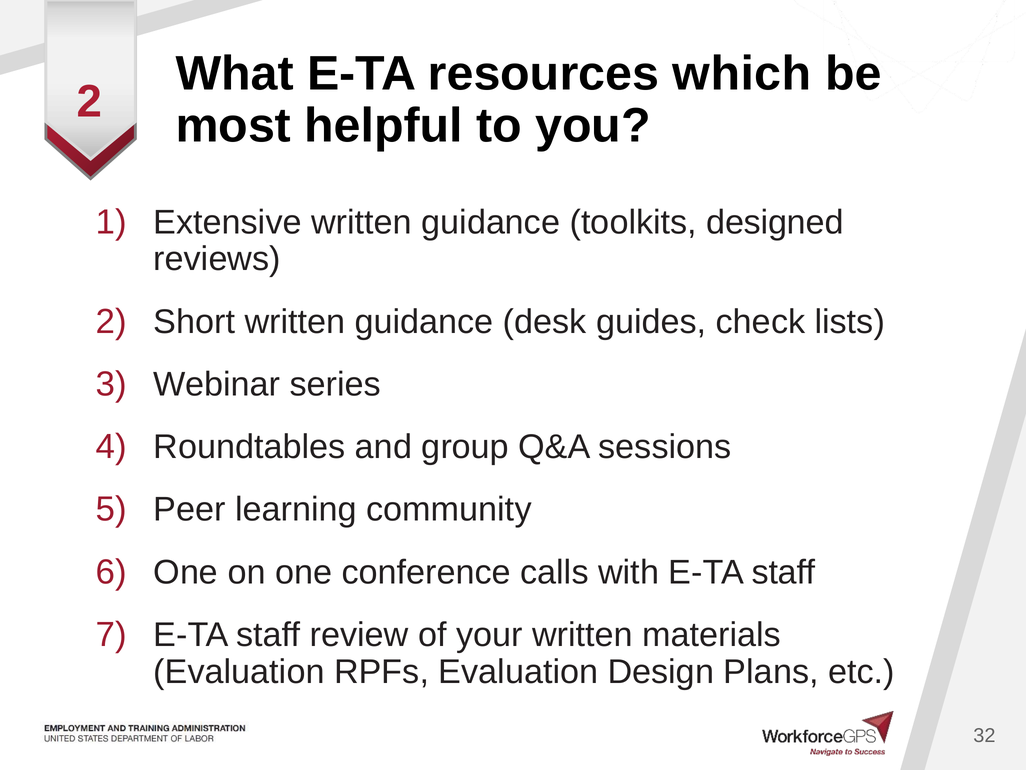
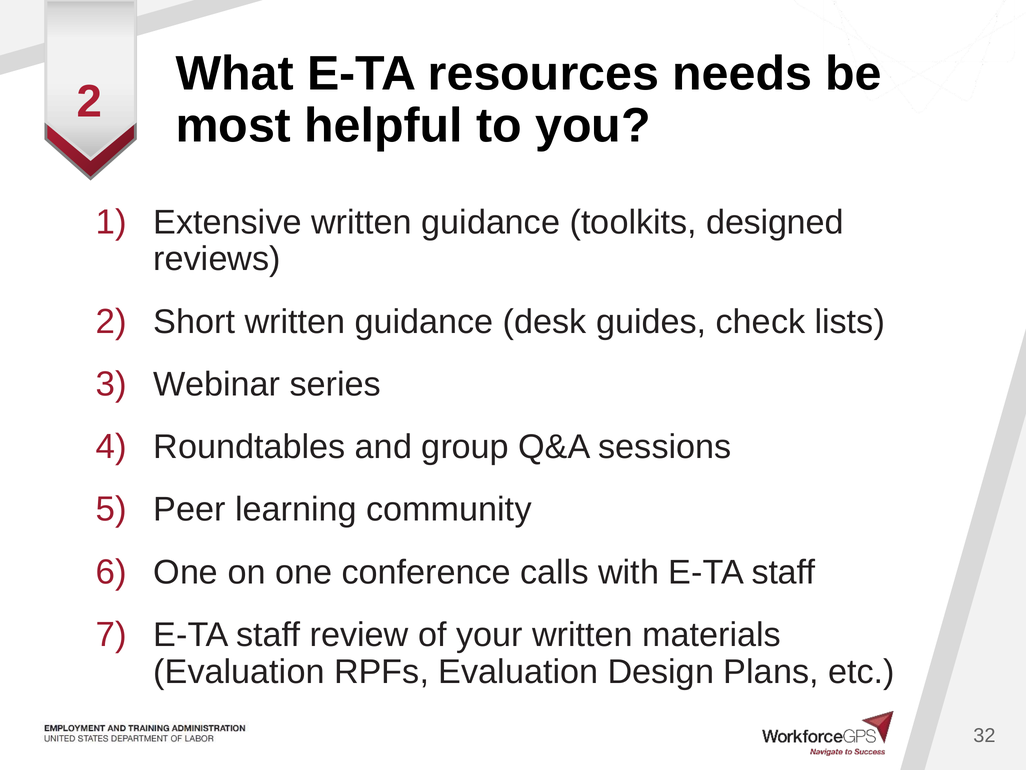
which: which -> needs
